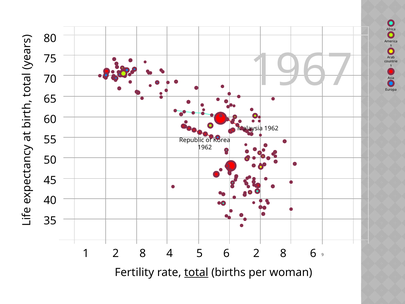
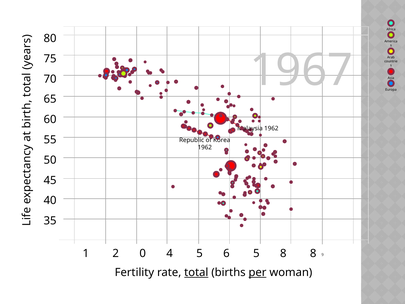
1 2 8: 8 -> 0
2 at (256, 253): 2 -> 5
8 6: 6 -> 8
per at (257, 272) underline: none -> present
